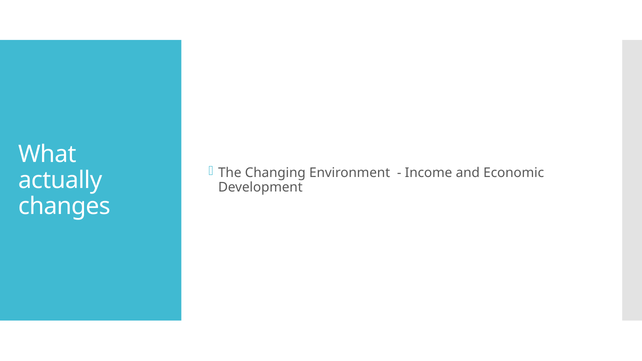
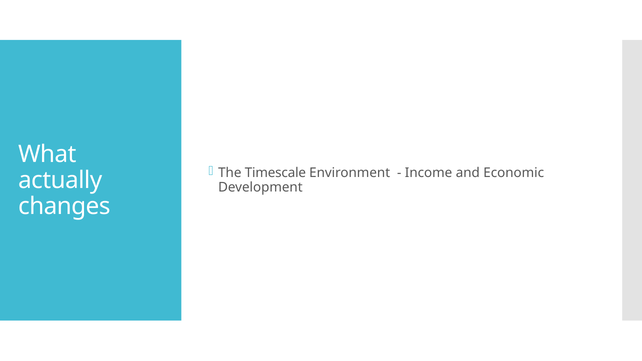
Changing: Changing -> Timescale
